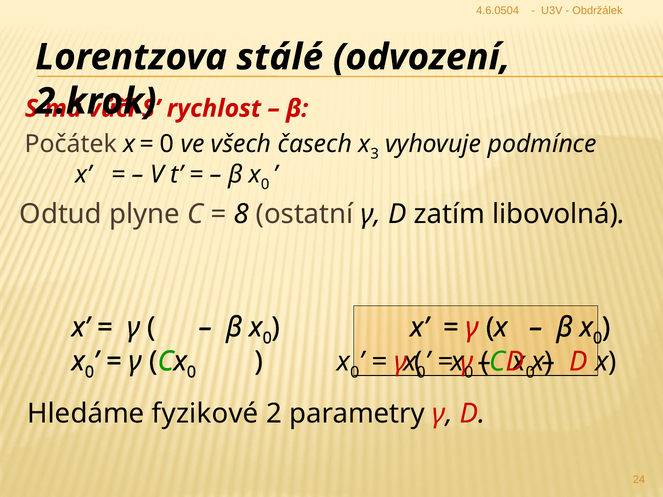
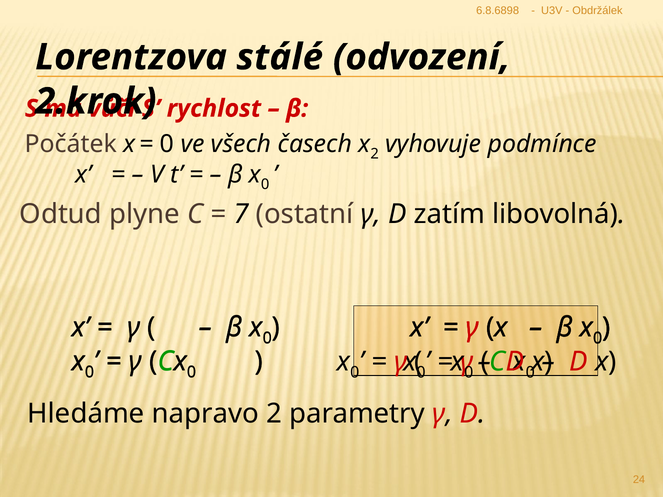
4.6.0504: 4.6.0504 -> 6.8.6898
x 3: 3 -> 2
8: 8 -> 7
fyzikové: fyzikové -> napravo
